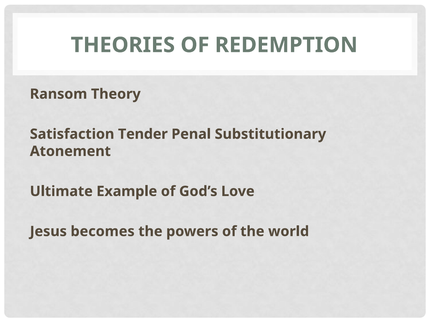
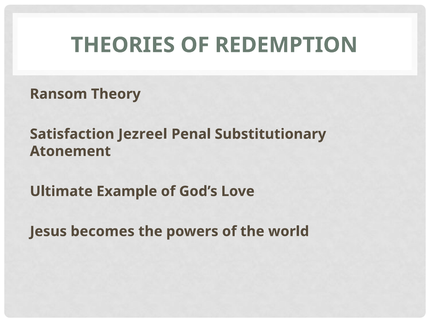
Tender: Tender -> Jezreel
